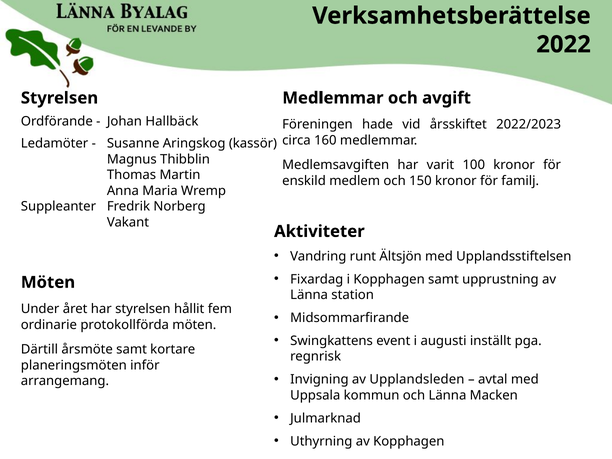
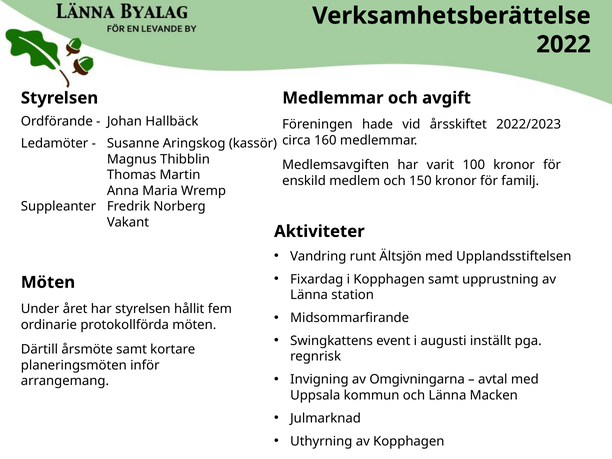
Upplandsleden: Upplandsleden -> Omgivningarna
